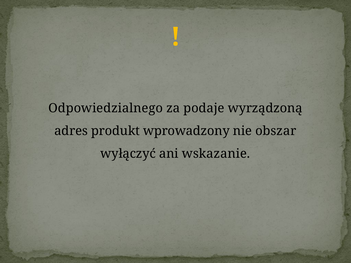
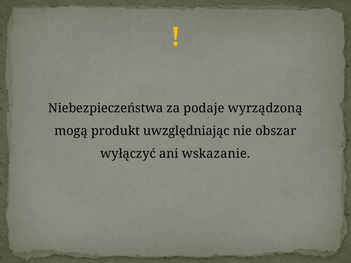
Odpowiedzialnego: Odpowiedzialnego -> Niebezpieczeństwa
adres: adres -> mogą
wprowadzony: wprowadzony -> uwzględniając
